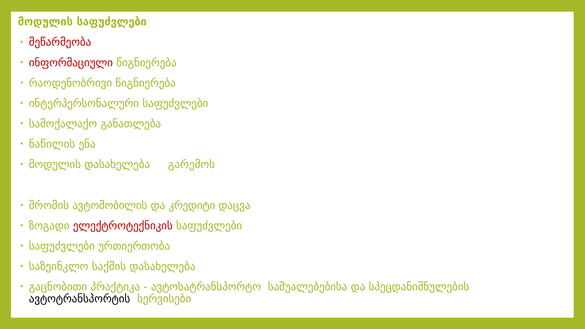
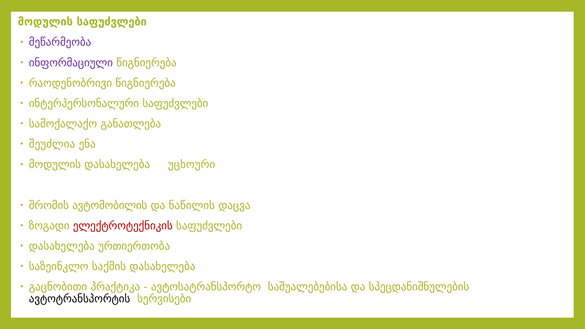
მეწარმეობა colour: red -> purple
ინფორმაციული colour: red -> purple
ნაწილის: ნაწილის -> შეუძლია
გარემოს: გარემოს -> უცხოური
კრედიტი: კრედიტი -> ნაწილის
საფუძვლები at (62, 246): საფუძვლები -> დასახელება
